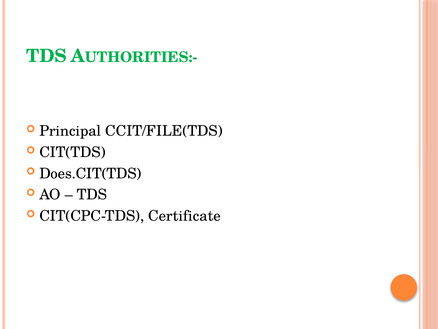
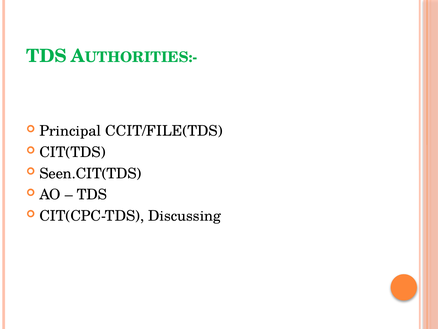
Does.CIT(TDS: Does.CIT(TDS -> Seen.CIT(TDS
Certificate: Certificate -> Discussing
